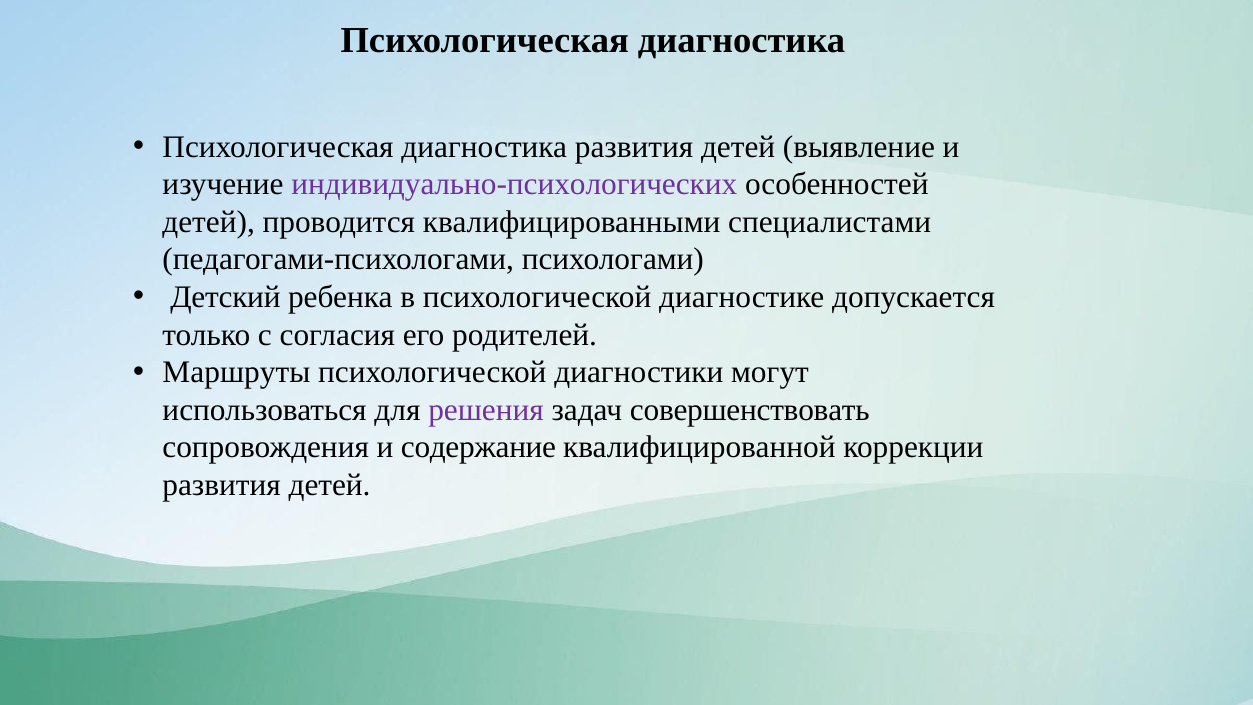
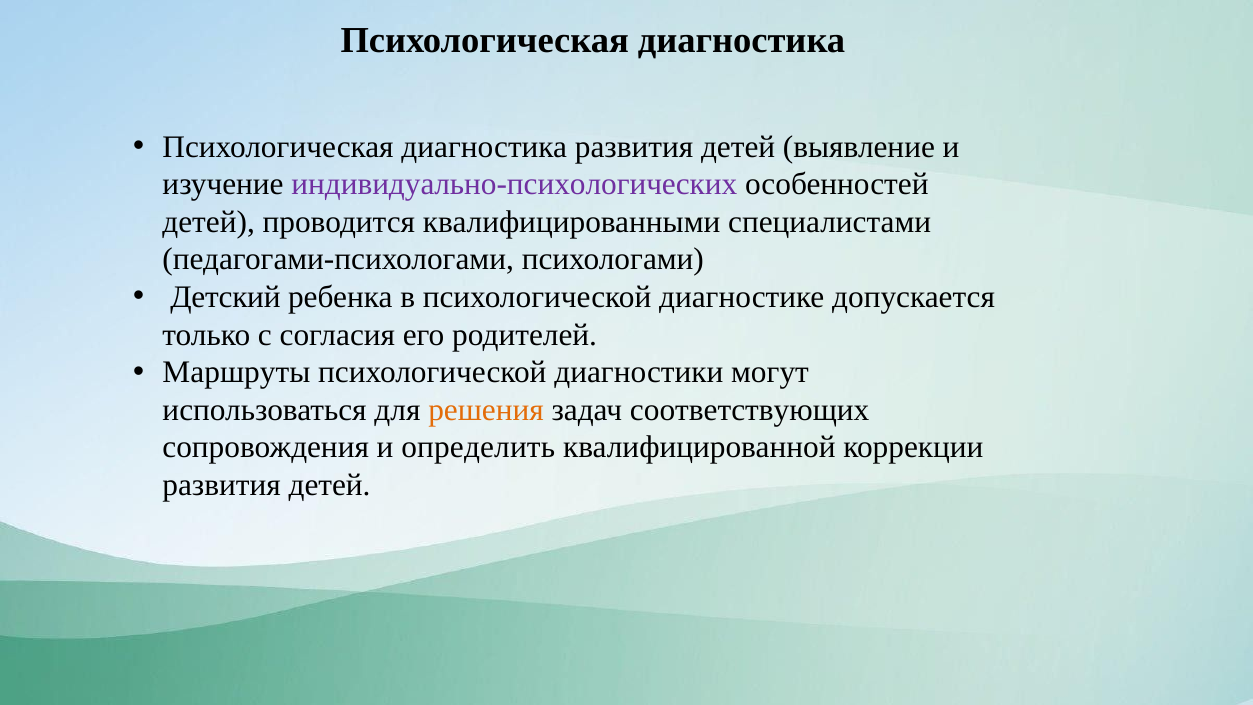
решения colour: purple -> orange
совершенствовать: совершенствовать -> соответствующих
содержание: содержание -> определить
